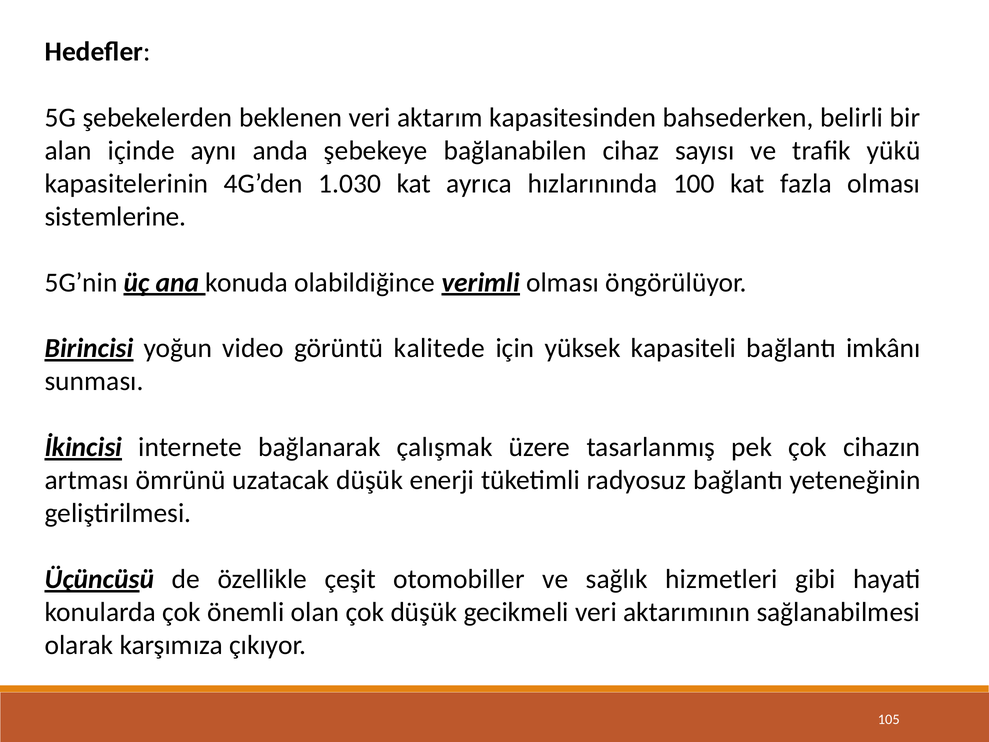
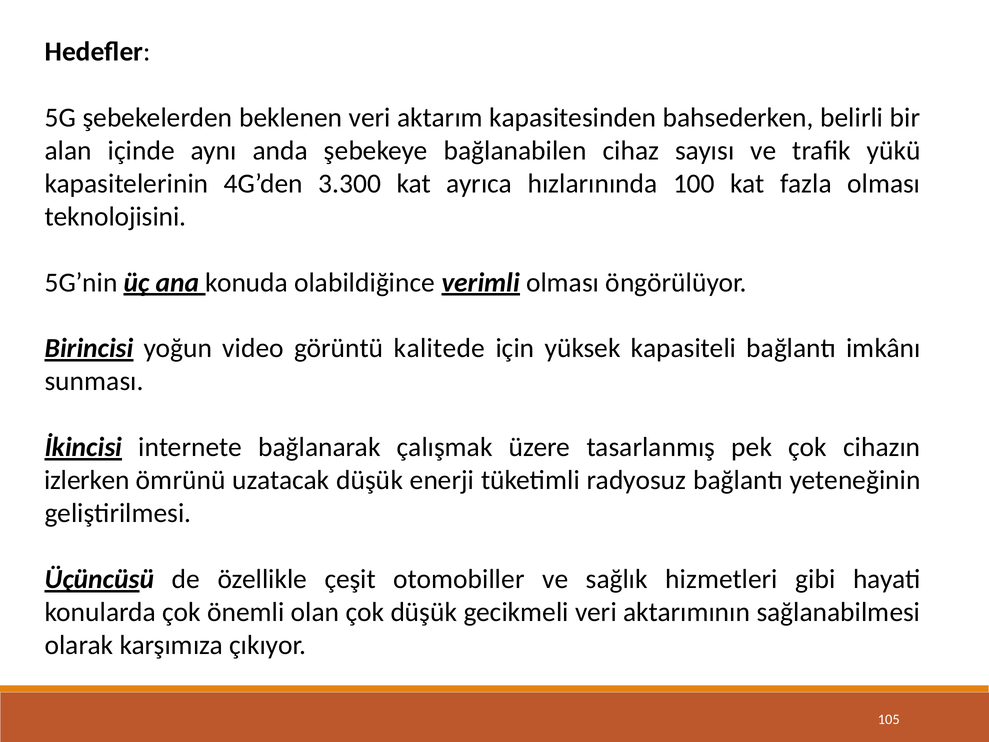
1.030: 1.030 -> 3.300
sistemlerine: sistemlerine -> teknolojisini
artması: artması -> izlerken
